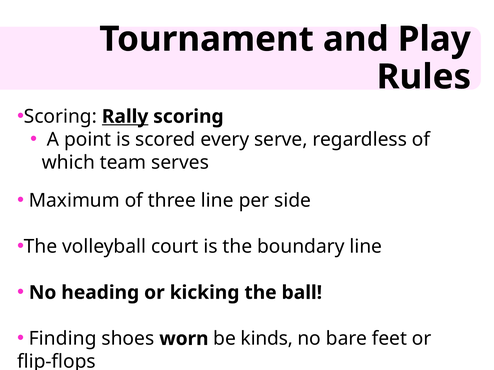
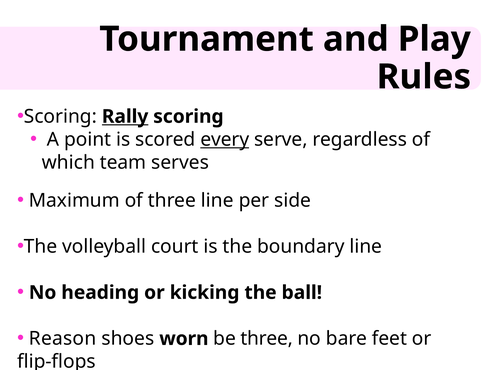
every underline: none -> present
Finding: Finding -> Reason
be kinds: kinds -> three
